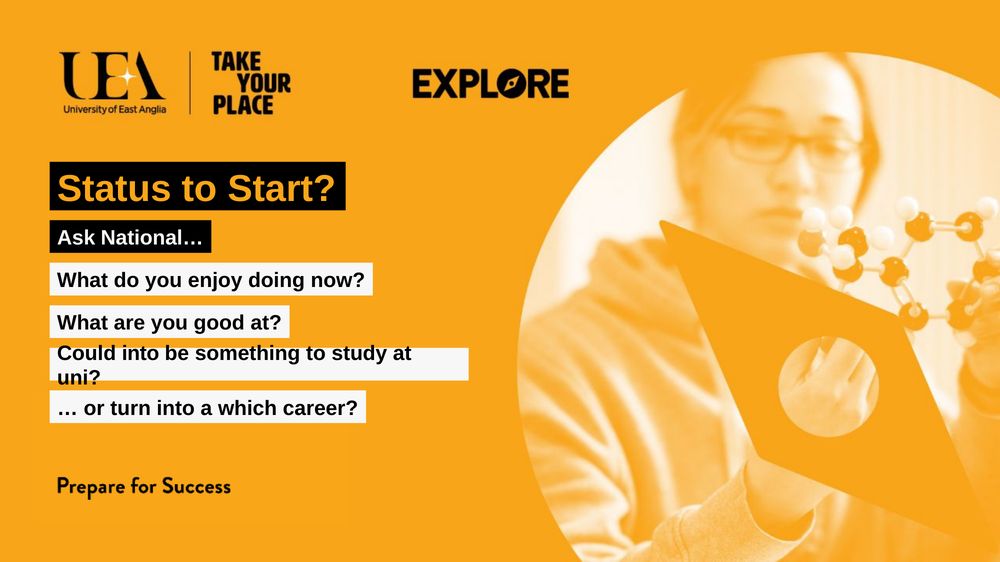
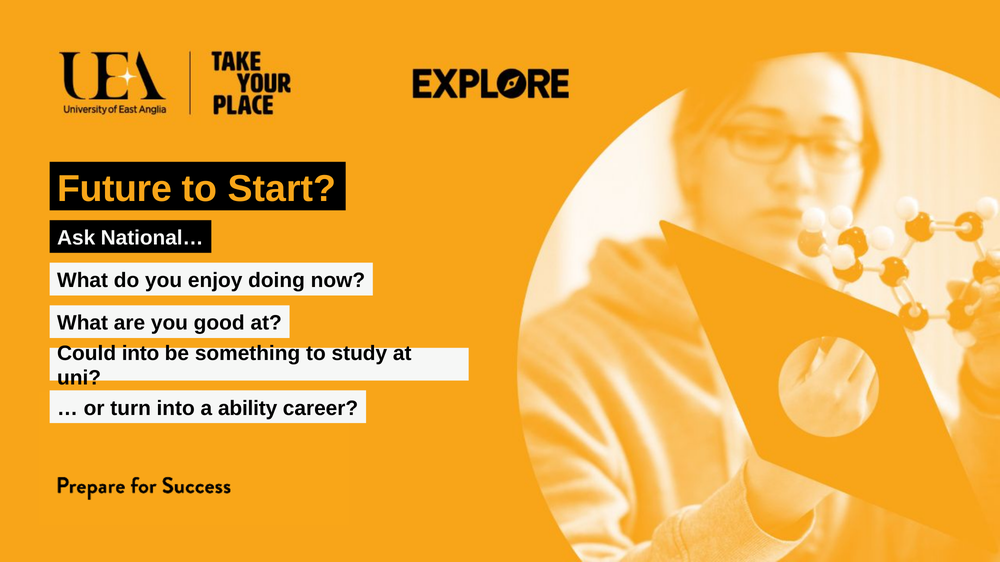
Status: Status -> Future
which: which -> ability
